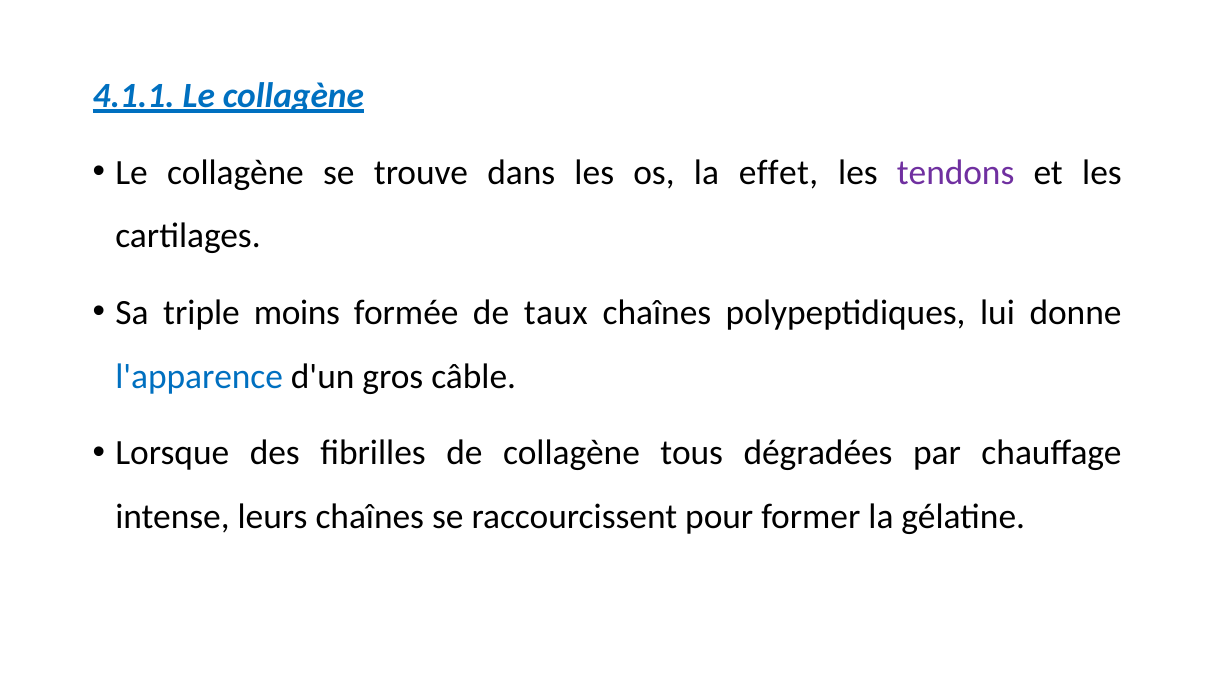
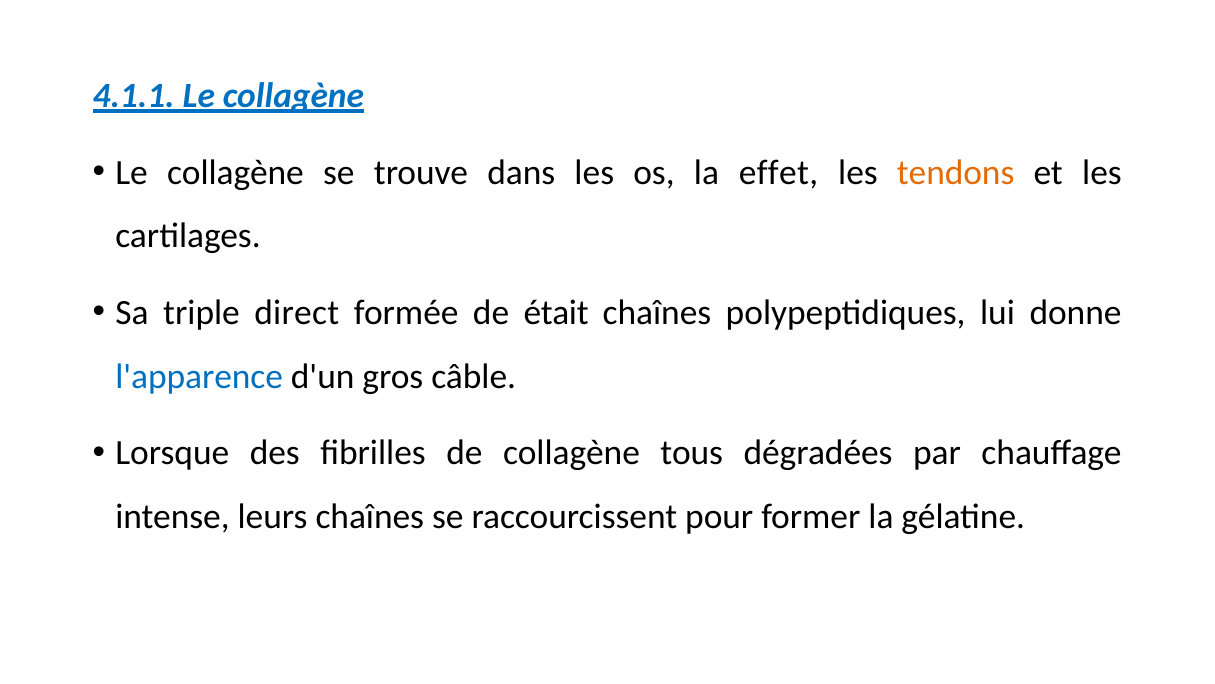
tendons colour: purple -> orange
moins: moins -> direct
taux: taux -> était
